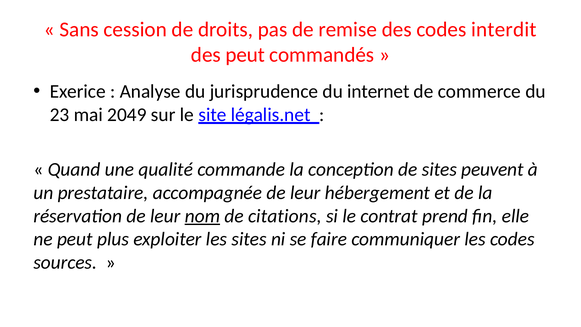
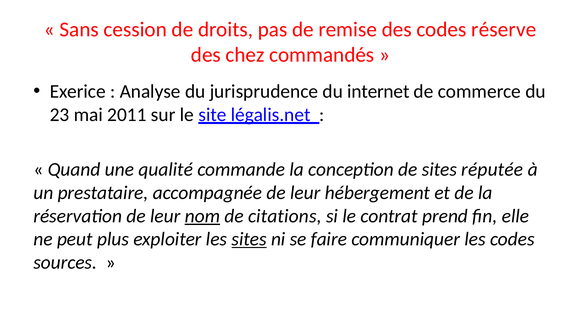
interdit: interdit -> réserve
des peut: peut -> chez
2049: 2049 -> 2011
peuvent: peuvent -> réputée
sites at (249, 239) underline: none -> present
